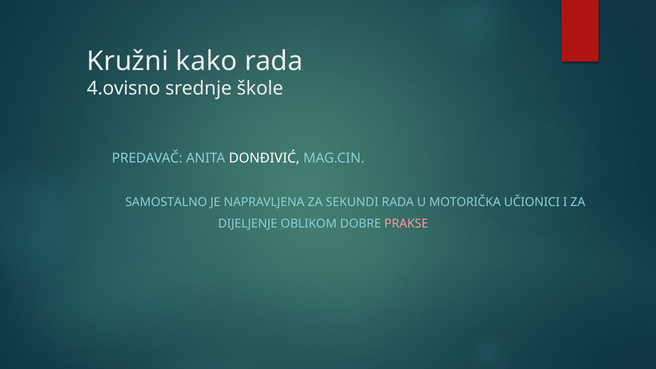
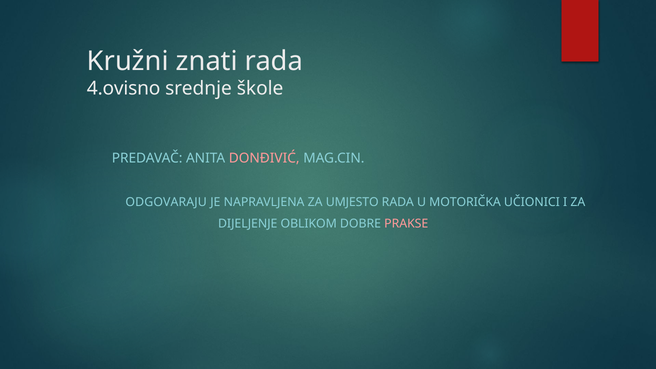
kako: kako -> znati
DONĐIVIĆ colour: white -> pink
SAMOSTALNO: SAMOSTALNO -> ODGOVARAJU
SEKUNDI: SEKUNDI -> UMJESTO
